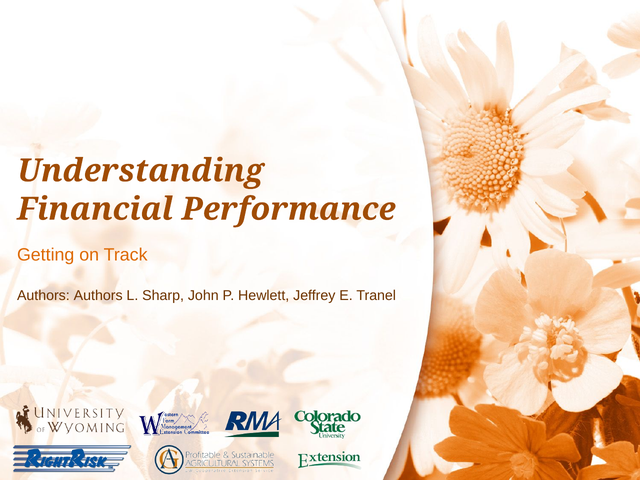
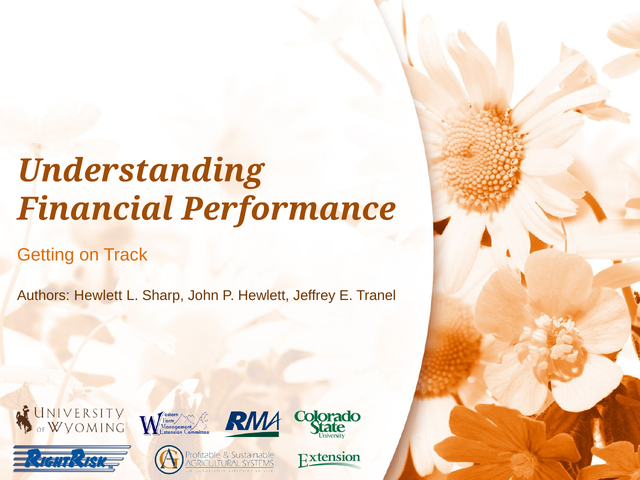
Authors Authors: Authors -> Hewlett
